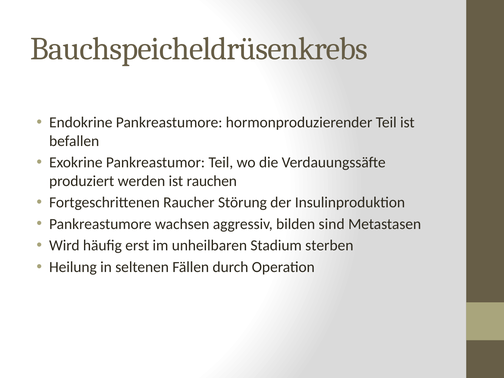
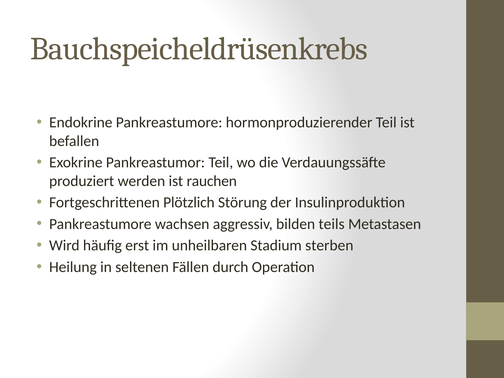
Raucher: Raucher -> Plötzlich
sind: sind -> teils
